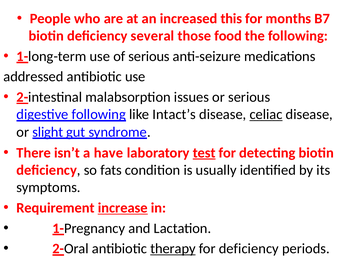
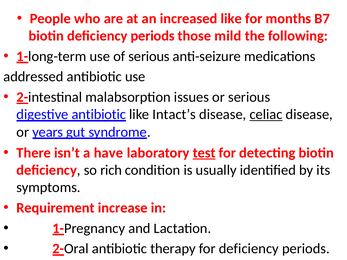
increased this: this -> like
biotin deficiency several: several -> periods
food: food -> mild
digestive following: following -> antibiotic
slight: slight -> years
fats: fats -> rich
increase underline: present -> none
therapy underline: present -> none
